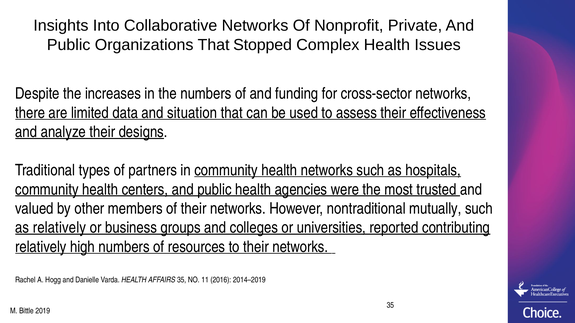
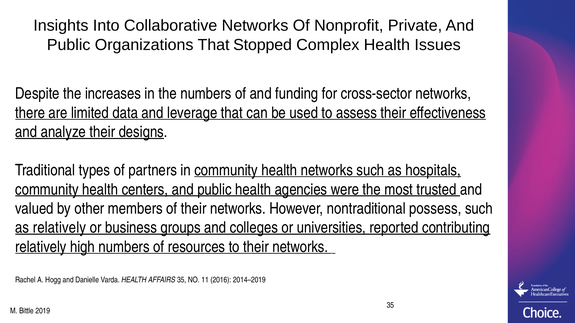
situation: situation -> leverage
mutually: mutually -> possess
